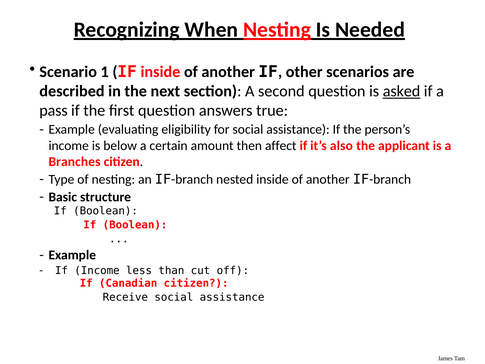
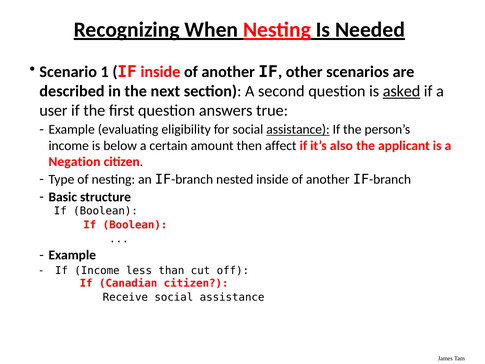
pass: pass -> user
assistance at (298, 129) underline: none -> present
Branches: Branches -> Negation
